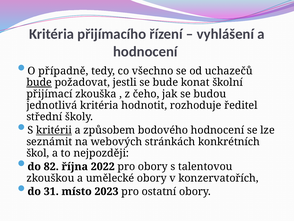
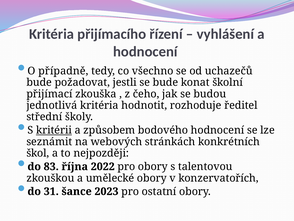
bude at (39, 82) underline: present -> none
82: 82 -> 83
místo: místo -> šance
